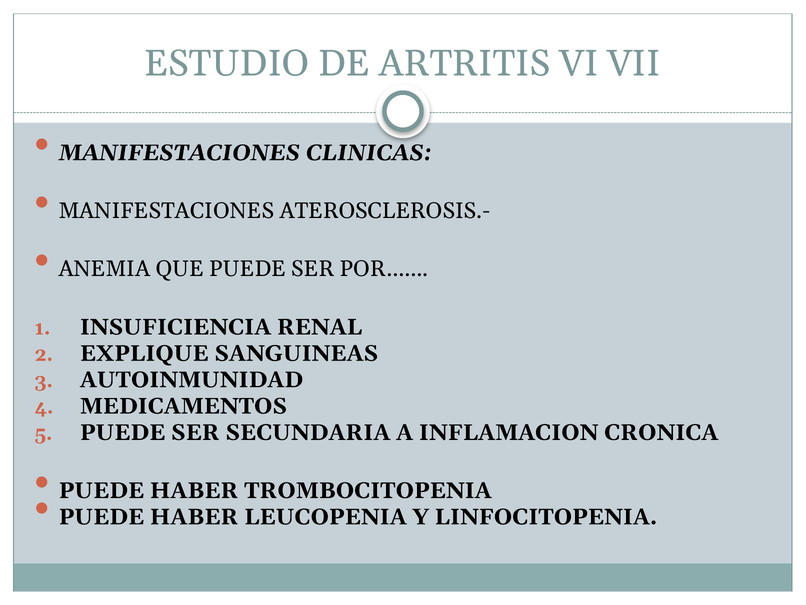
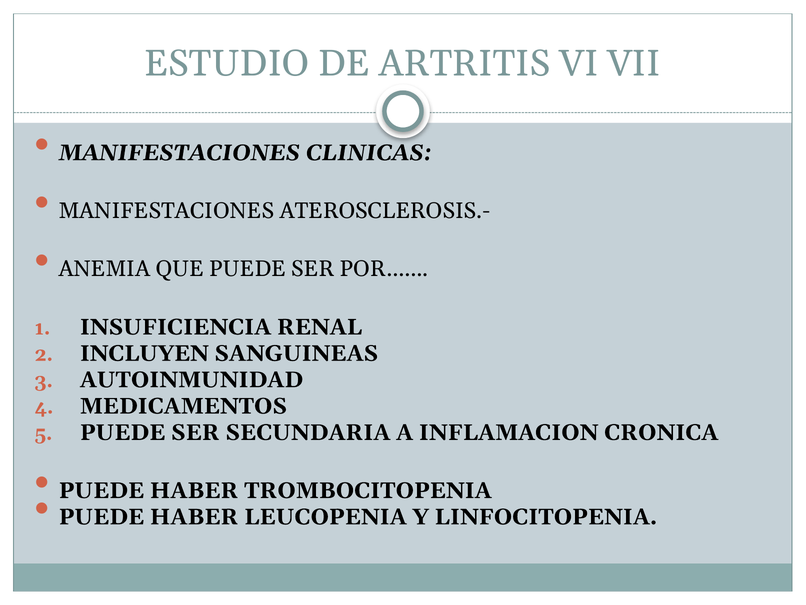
EXPLIQUE: EXPLIQUE -> INCLUYEN
